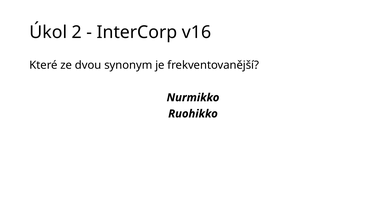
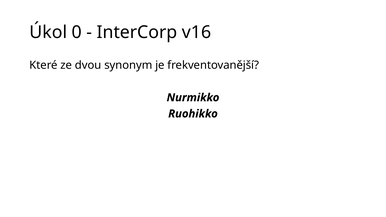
2: 2 -> 0
